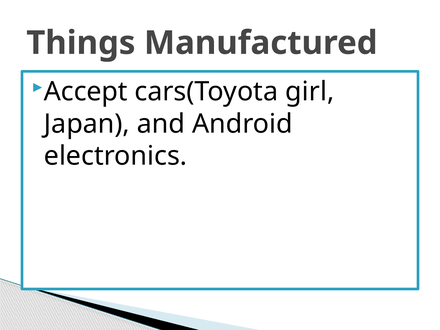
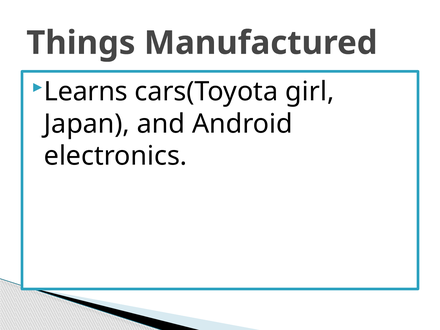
Accept: Accept -> Learns
